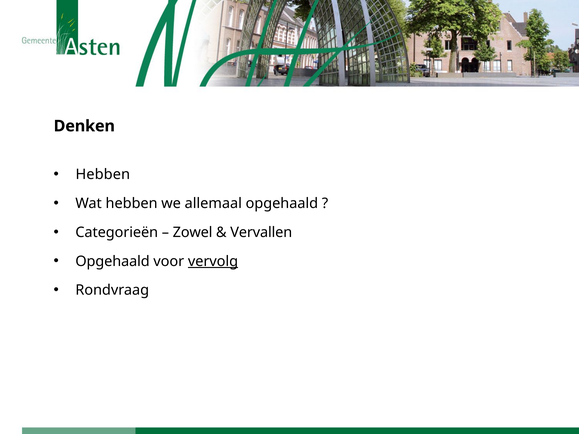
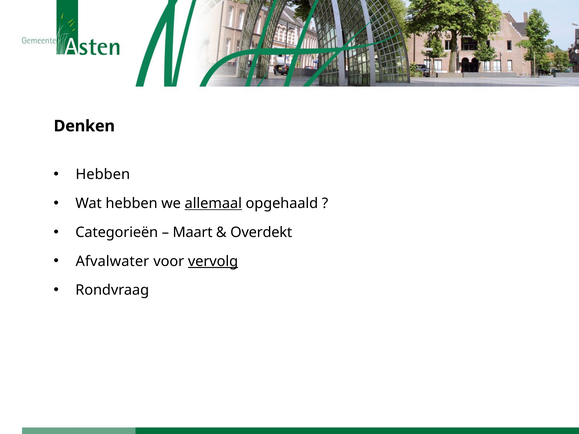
allemaal underline: none -> present
Zowel: Zowel -> Maart
Vervallen: Vervallen -> Overdekt
Opgehaald at (113, 261): Opgehaald -> Afvalwater
